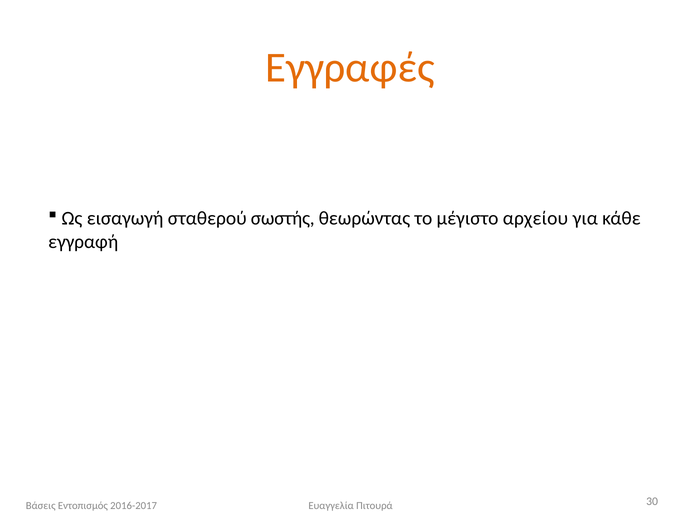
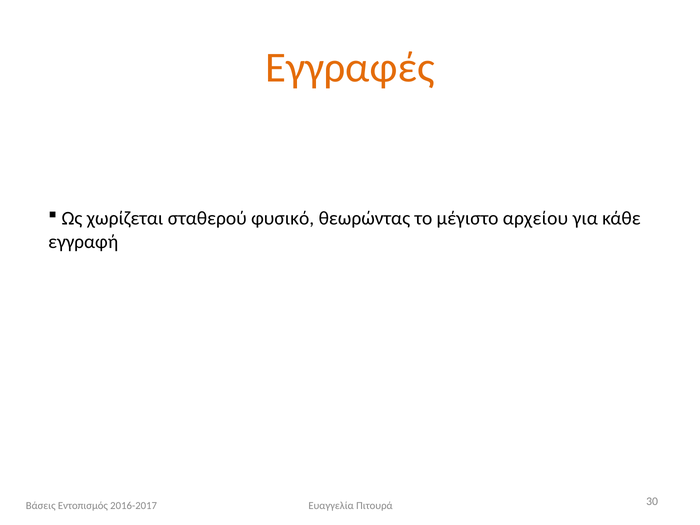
εισαγωγή: εισαγωγή -> χωρίζεται
σωστής: σωστής -> φυσικό
